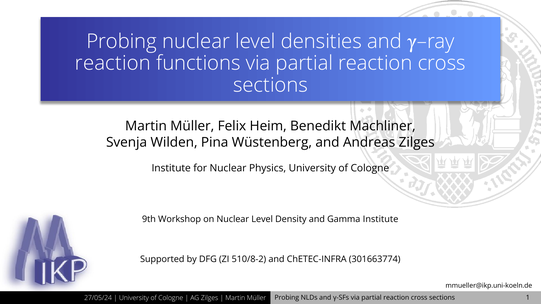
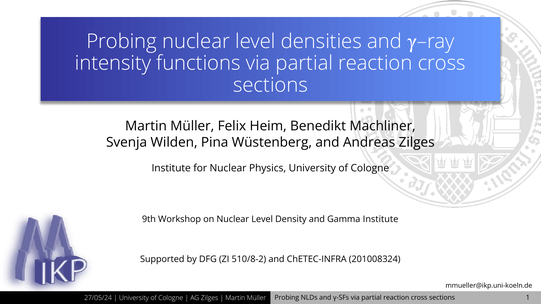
reaction at (113, 63): reaction -> intensity
301663774: 301663774 -> 201008324
